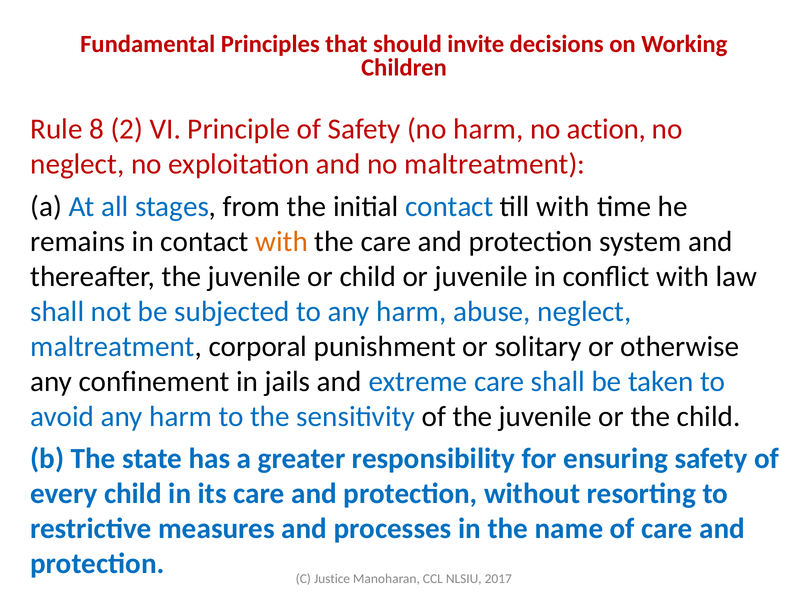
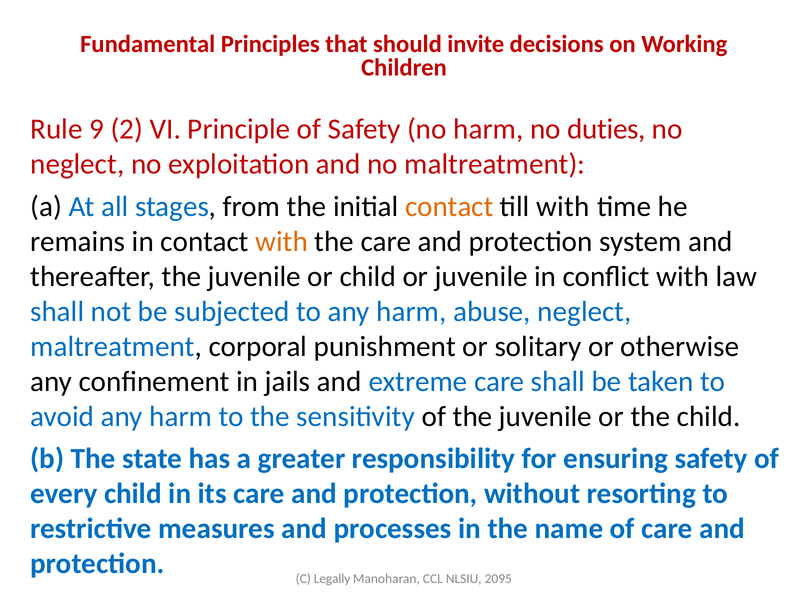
8: 8 -> 9
action: action -> duties
contact at (449, 206) colour: blue -> orange
Justice: Justice -> Legally
2017: 2017 -> 2095
